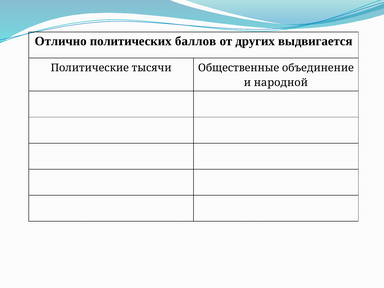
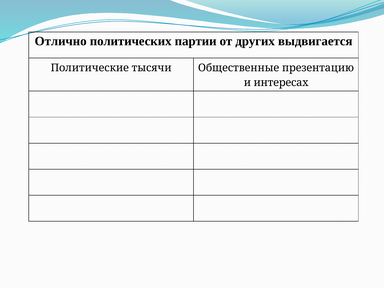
баллов: баллов -> партии
объединение: объединение -> презентацию
народной: народной -> интересах
